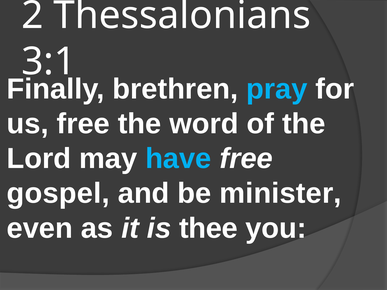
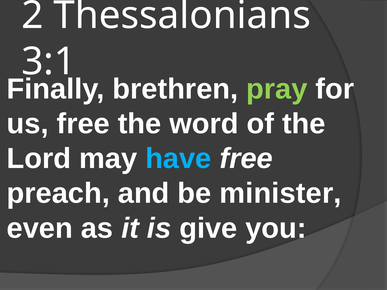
pray colour: light blue -> light green
gospel: gospel -> preach
thee: thee -> give
